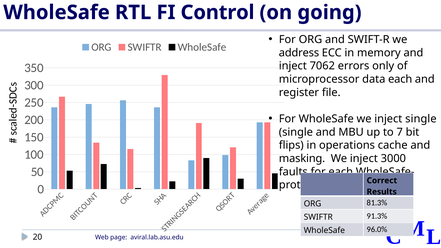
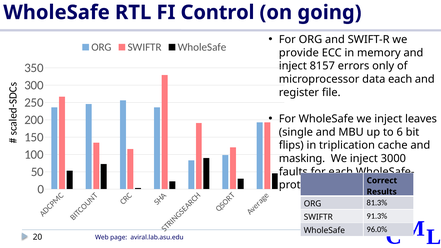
address: address -> provide
7062: 7062 -> 8157
inject single: single -> leaves
7: 7 -> 6
operations: operations -> triplication
